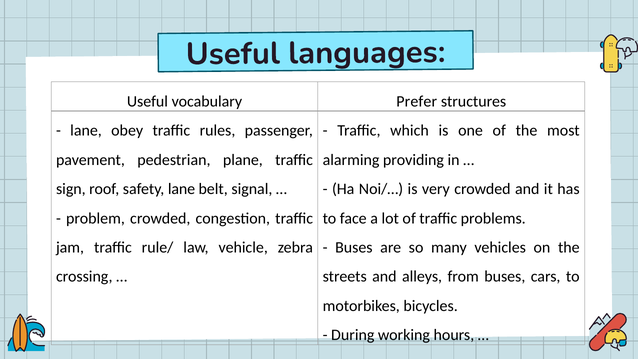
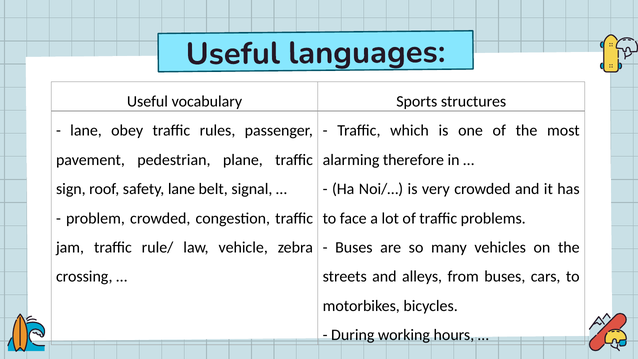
Prefer: Prefer -> Sports
providing: providing -> therefore
